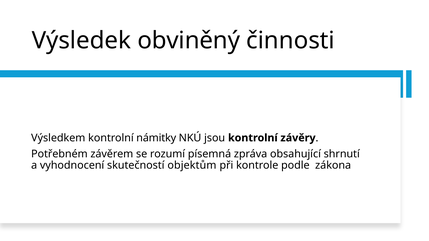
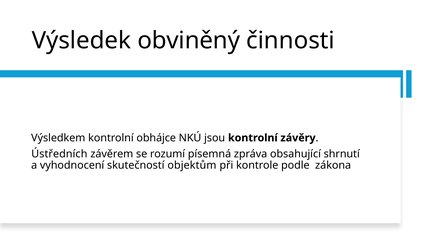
námitky: námitky -> obhájce
Potřebném: Potřebném -> Ústředních
